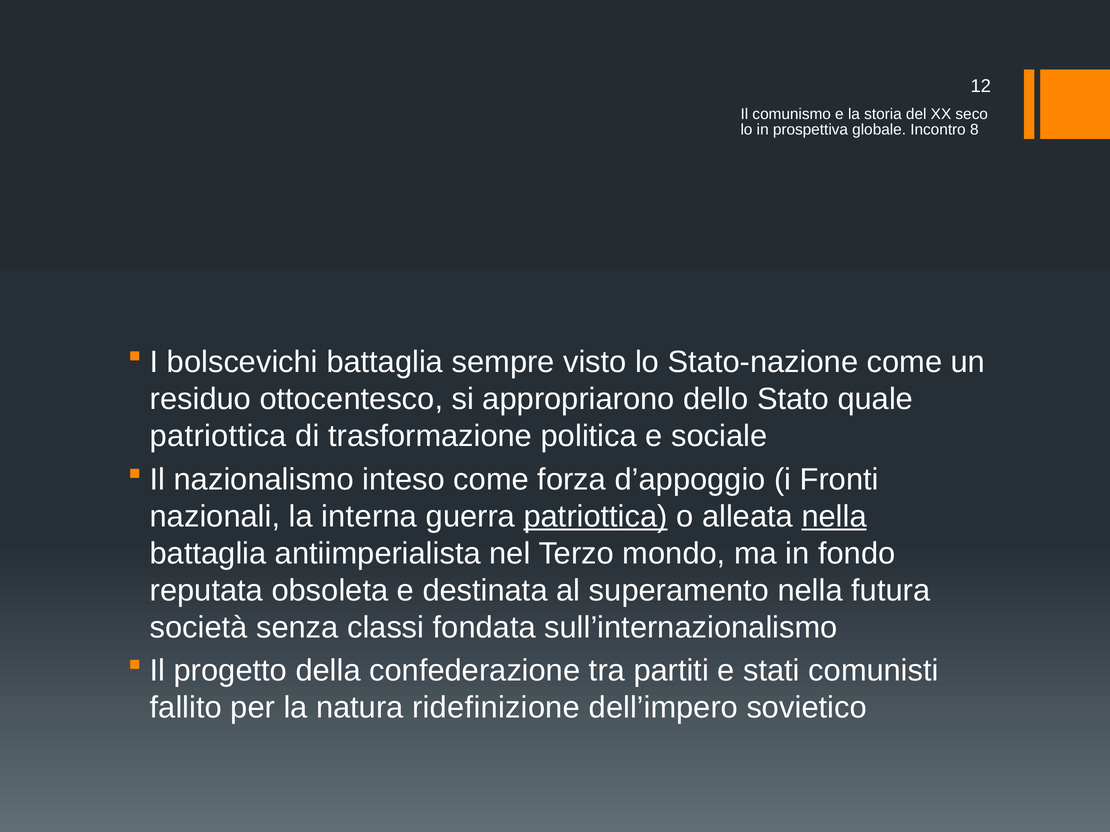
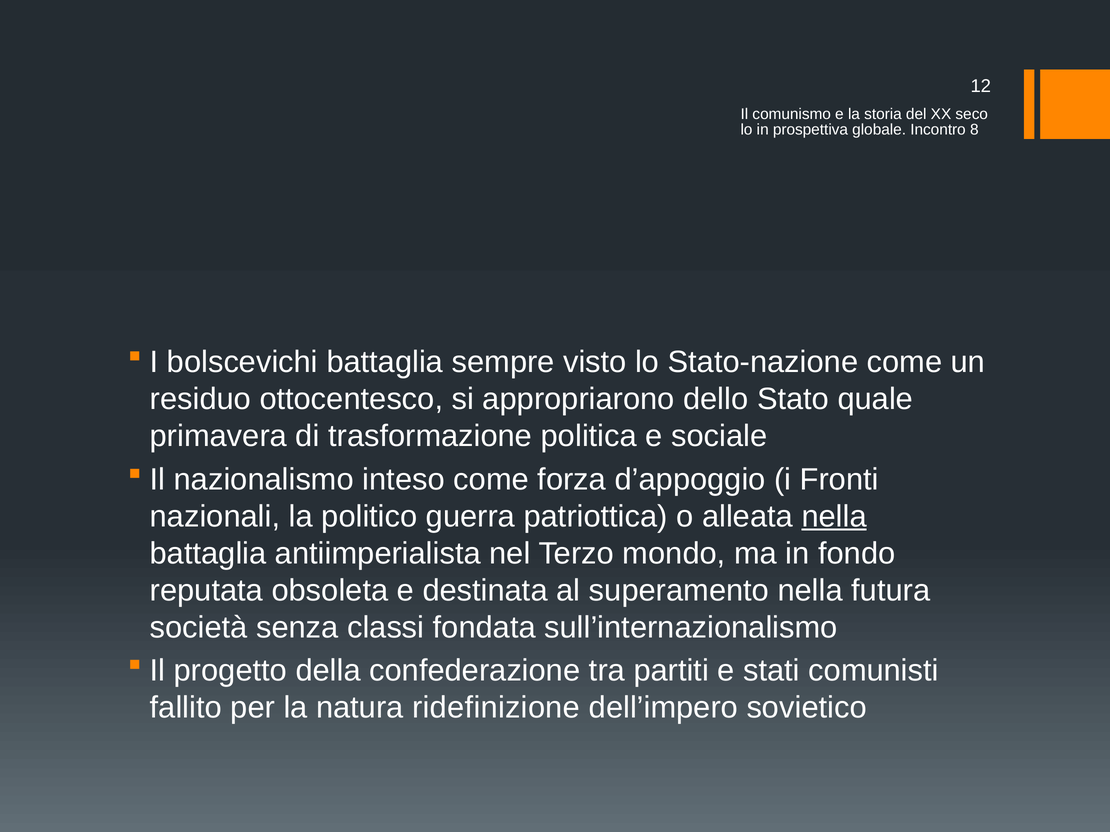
patriottica at (218, 436): patriottica -> primavera
interna: interna -> politico
patriottica at (596, 517) underline: present -> none
